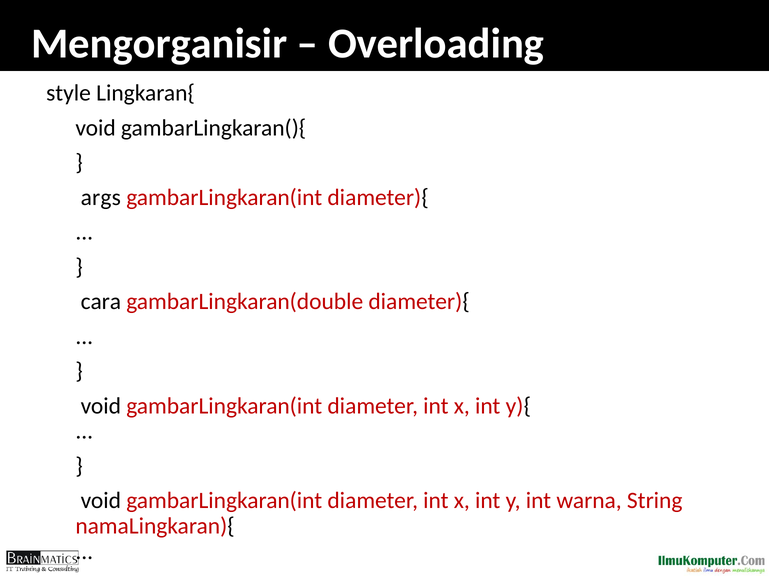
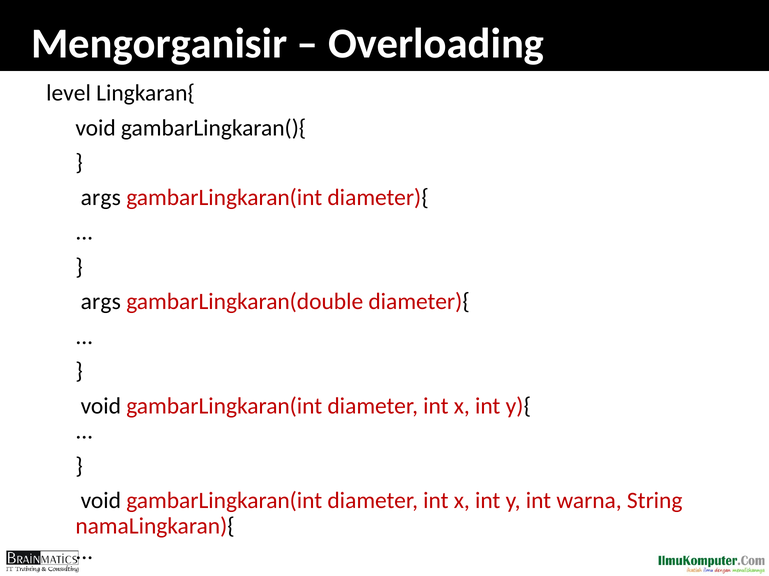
style: style -> level
cara at (101, 302): cara -> args
